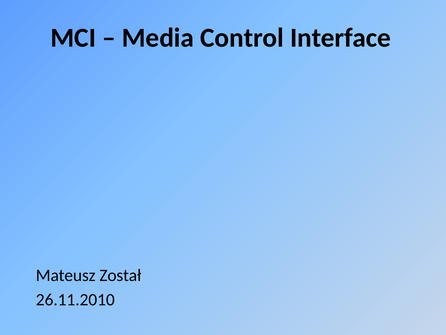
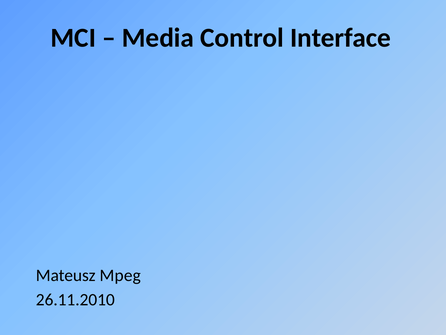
Został: Został -> Mpeg
